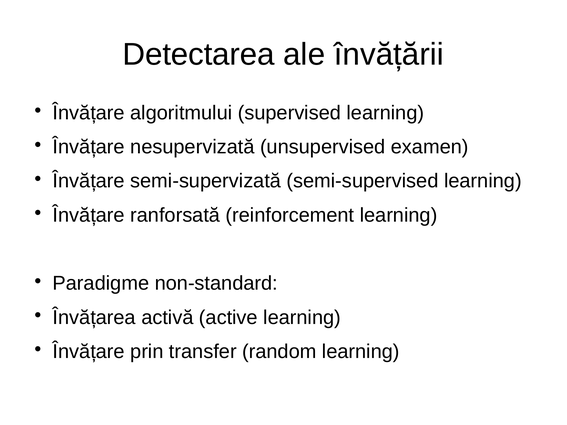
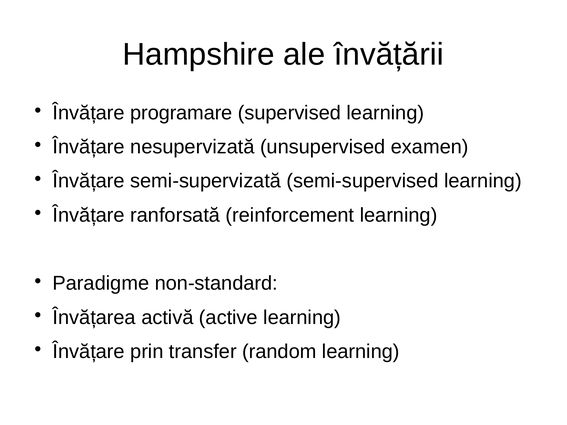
Detectarea: Detectarea -> Hampshire
algoritmului: algoritmului -> programare
